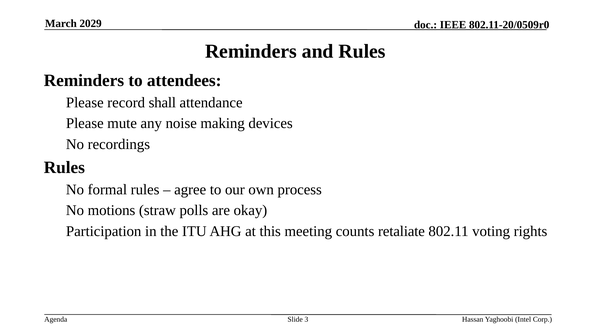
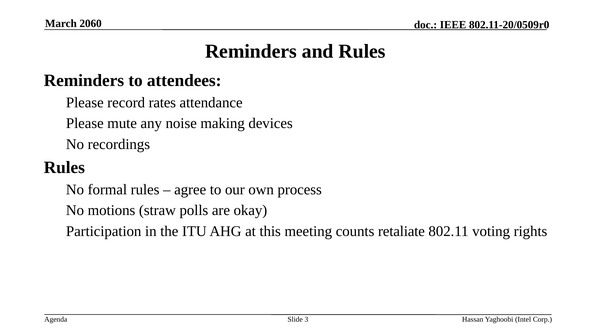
2029: 2029 -> 2060
shall: shall -> rates
